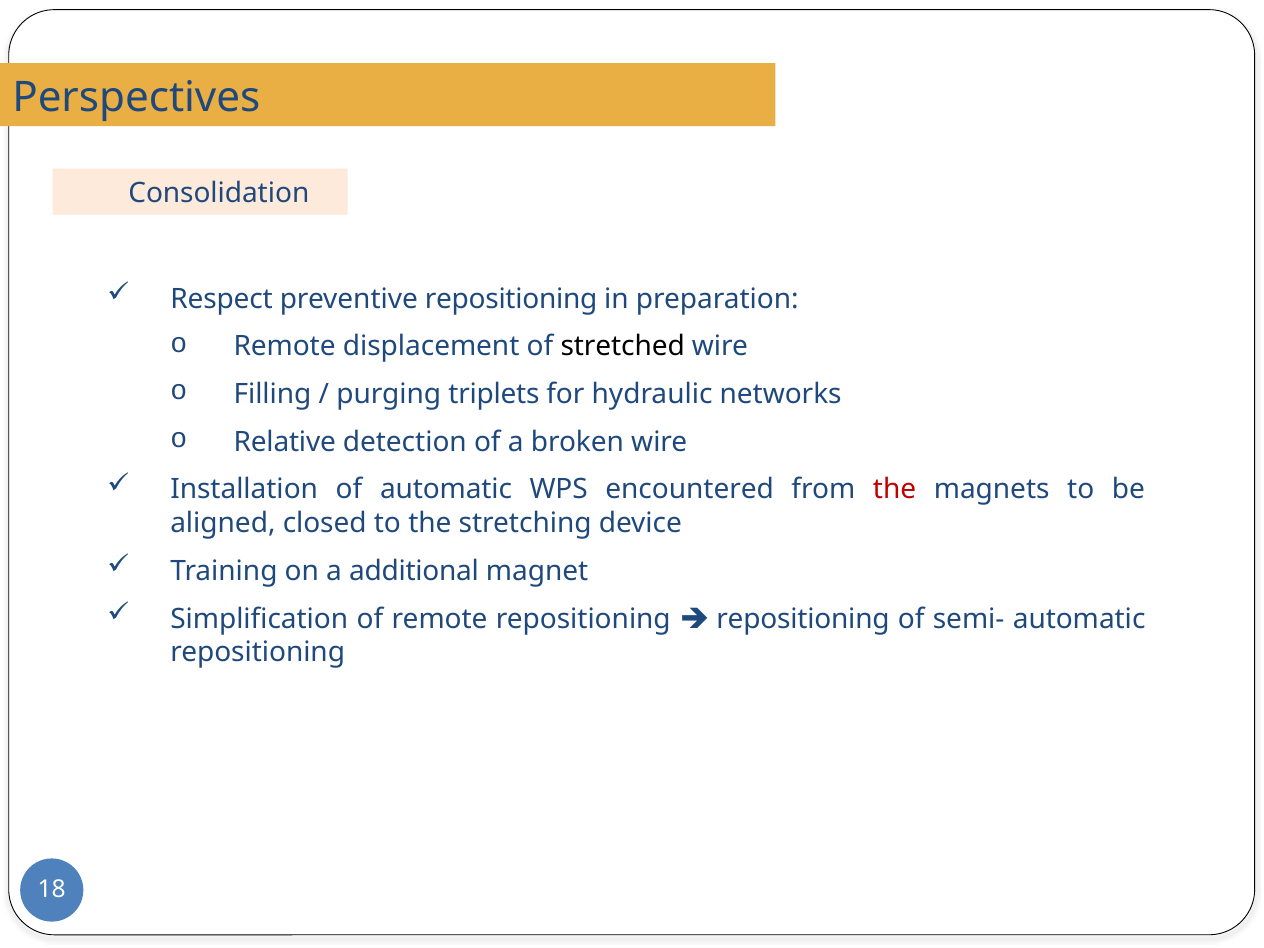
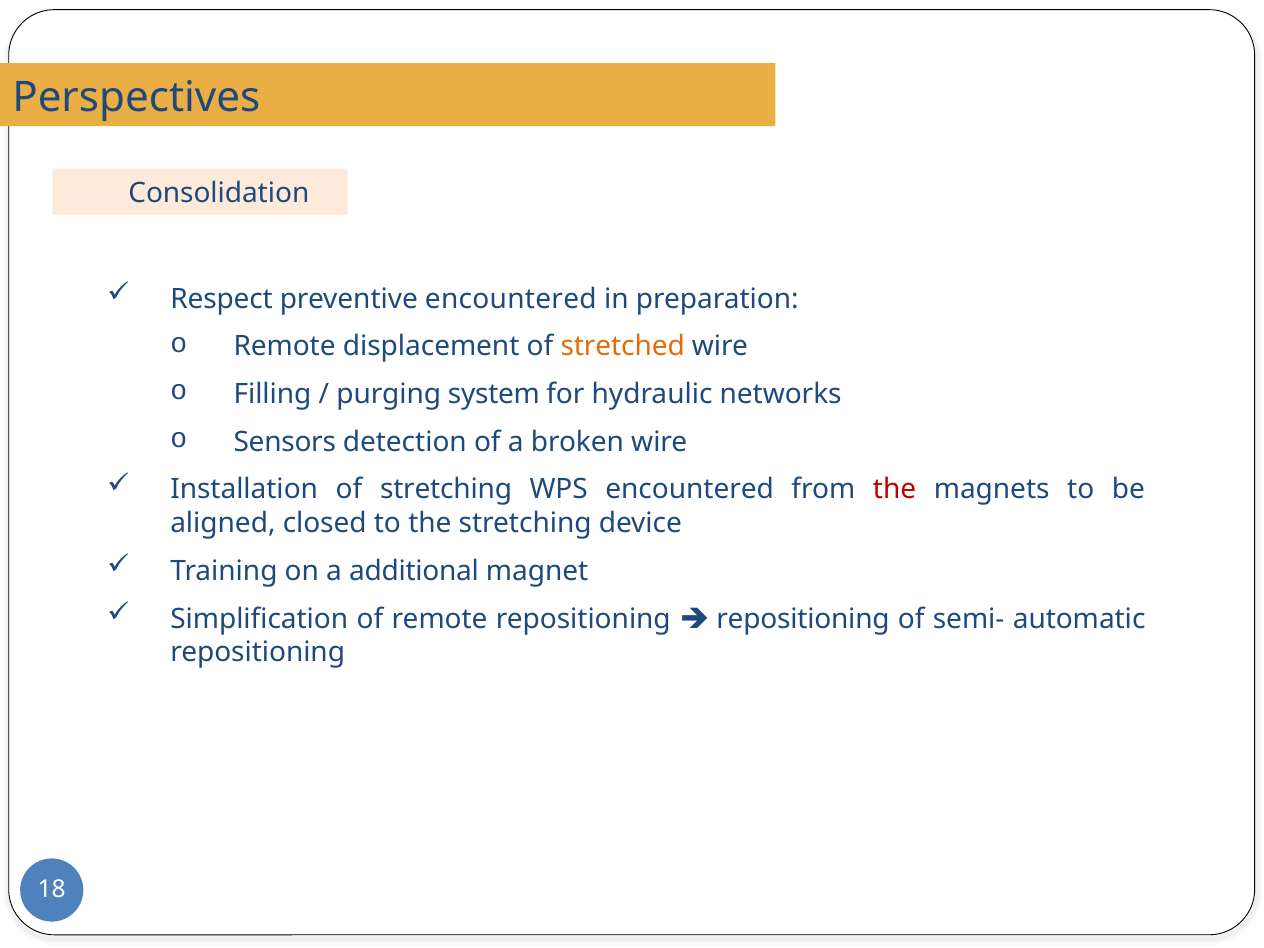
preventive repositioning: repositioning -> encountered
stretched colour: black -> orange
triplets: triplets -> system
Relative: Relative -> Sensors
of automatic: automatic -> stretching
